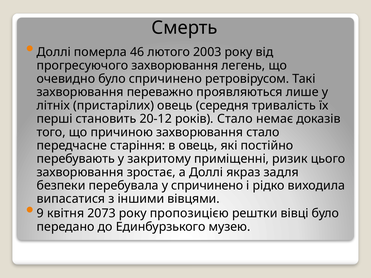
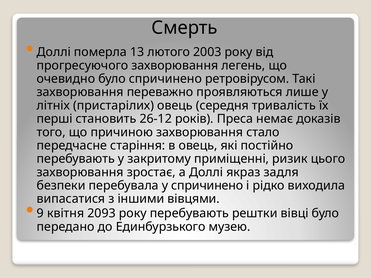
46: 46 -> 13
20-12: 20-12 -> 26-12
років Стало: Стало -> Преса
2073: 2073 -> 2093
року пропозицією: пропозицією -> перебувають
